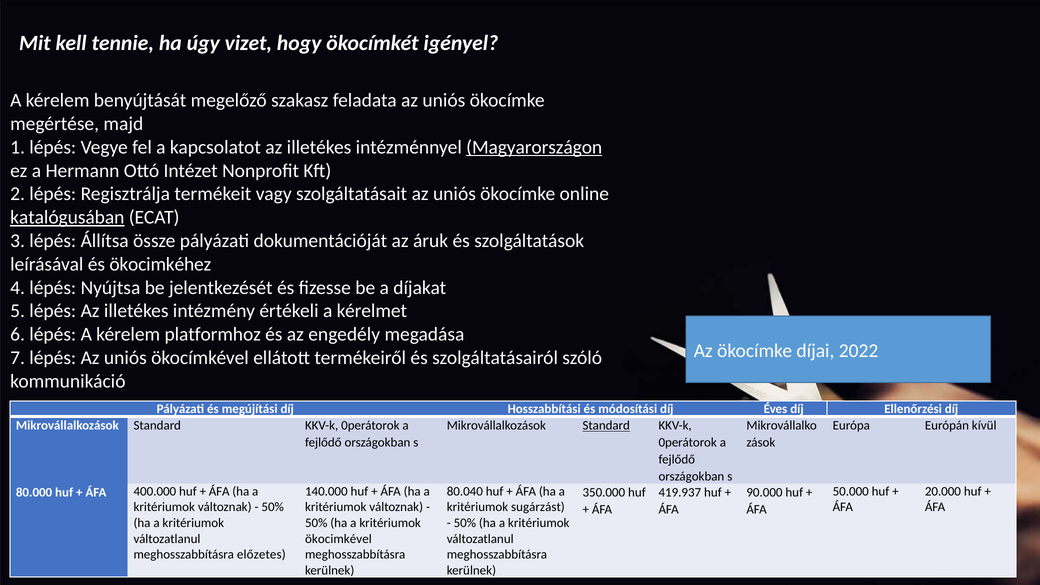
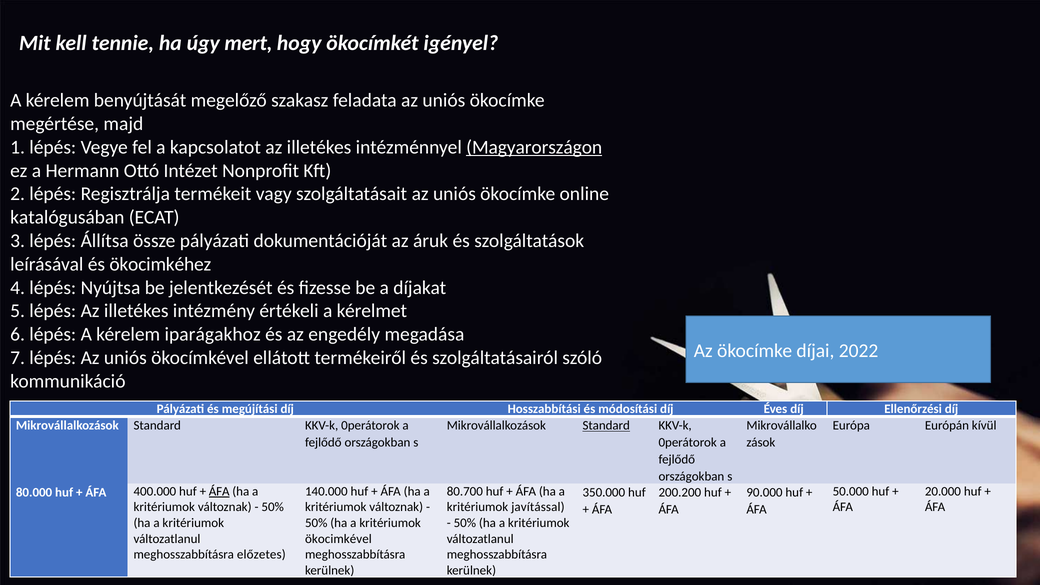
vizet: vizet -> mert
katalógusában underline: present -> none
platformhoz: platformhoz -> iparágakhoz
80.040: 80.040 -> 80.700
ÁFA at (219, 491) underline: none -> present
419.937: 419.937 -> 200.200
sugárzást: sugárzást -> javítással
